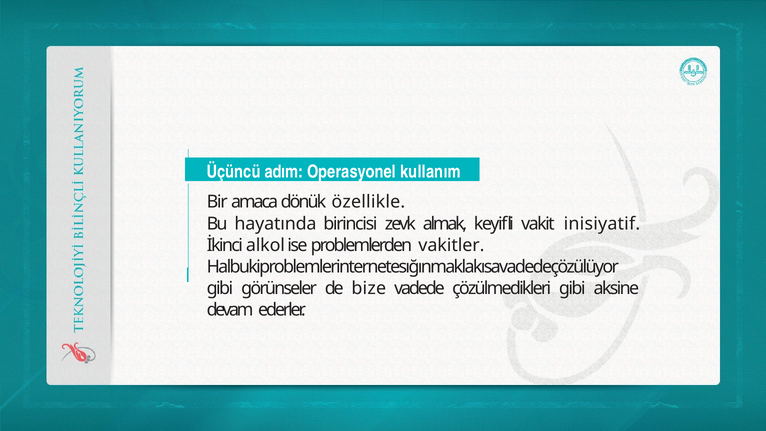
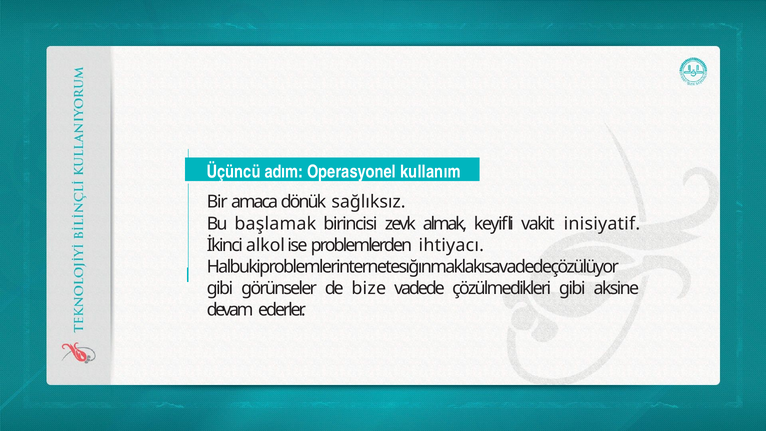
özellikle: özellikle -> sağlıksız
hayatında: hayatında -> başlamak
vakitler: vakitler -> ihtiyacı
